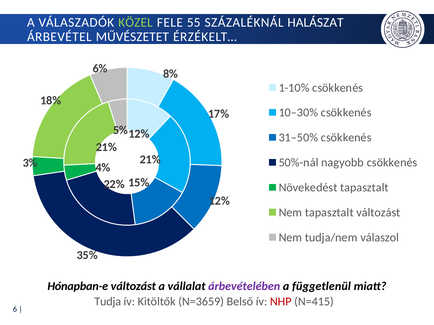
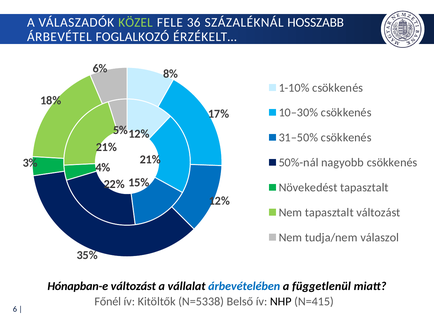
55: 55 -> 36
HALÁSZAT: HALÁSZAT -> HOSSZABB
MŰVÉSZETET: MŰVÉSZETET -> FOGLALKOZÓ
árbevételében colour: purple -> blue
Tudja: Tudja -> Főnél
N=3659: N=3659 -> N=5338
NHP colour: red -> black
